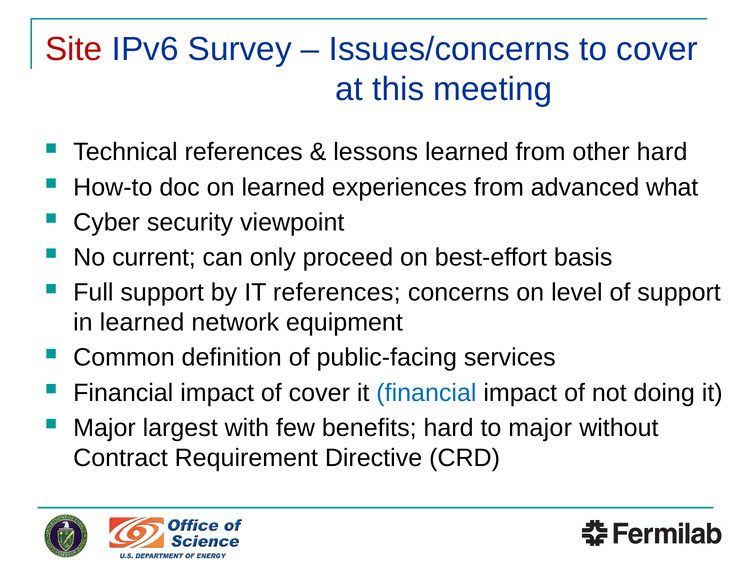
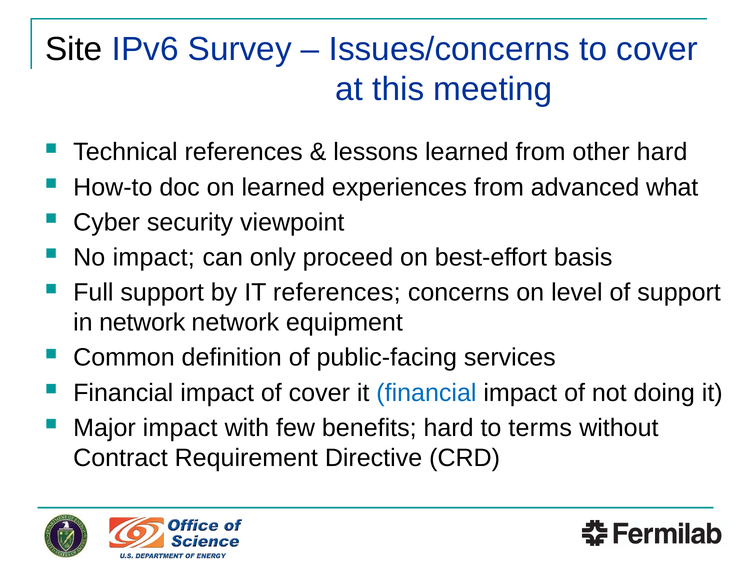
Site colour: red -> black
No current: current -> impact
in learned: learned -> network
Major largest: largest -> impact
to major: major -> terms
